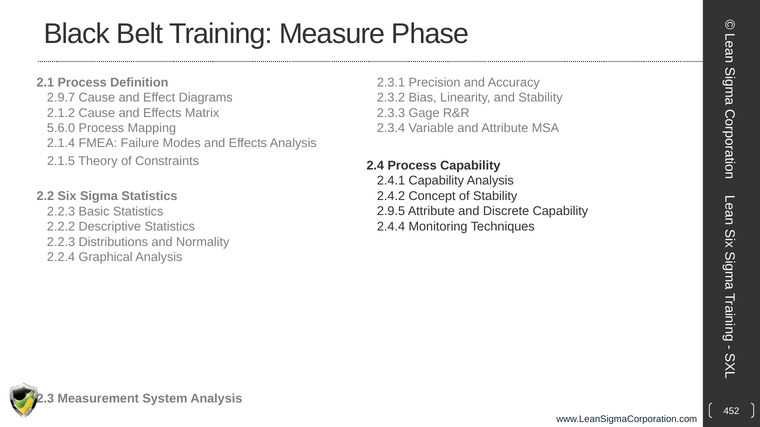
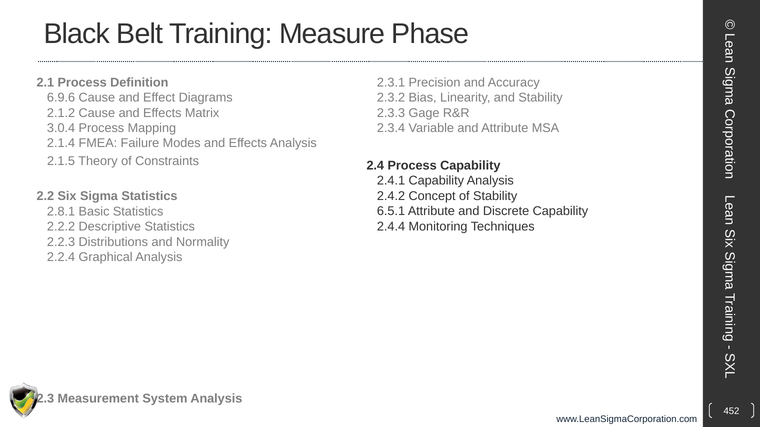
2.9.7: 2.9.7 -> 6.9.6
5.6.0: 5.6.0 -> 3.0.4
2.9.5: 2.9.5 -> 6.5.1
2.2.3 at (61, 212): 2.2.3 -> 2.8.1
